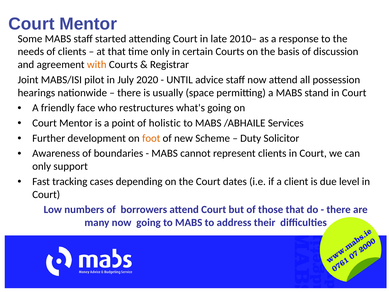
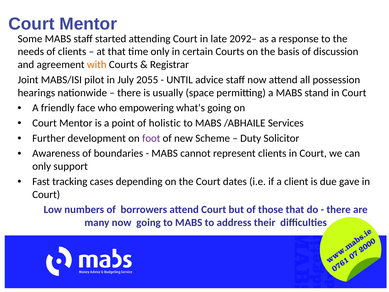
2010–: 2010– -> 2092–
2020: 2020 -> 2055
restructures: restructures -> empowering
foot colour: orange -> purple
level: level -> gave
